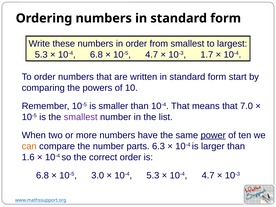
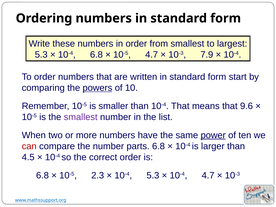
1.7: 1.7 -> 7.9
powers underline: none -> present
7.0: 7.0 -> 9.6
can colour: orange -> red
parts 6.3: 6.3 -> 6.8
1.6: 1.6 -> 4.5
3.0: 3.0 -> 2.3
